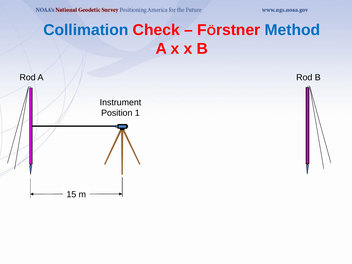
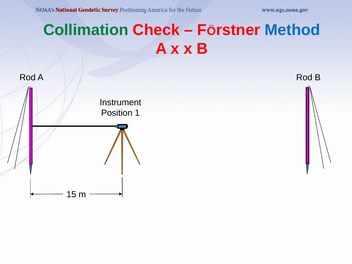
Collimation colour: blue -> green
